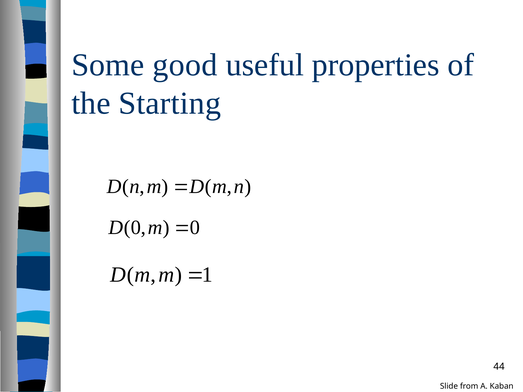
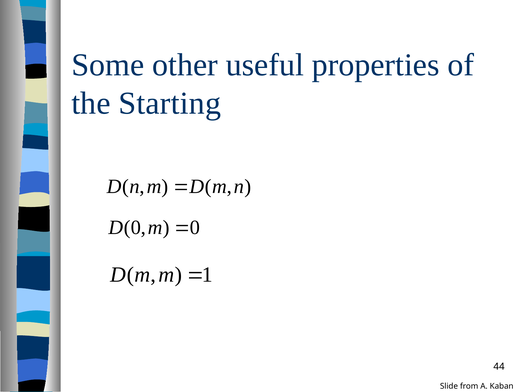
good: good -> other
